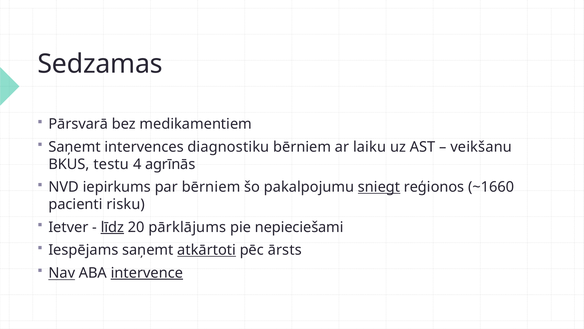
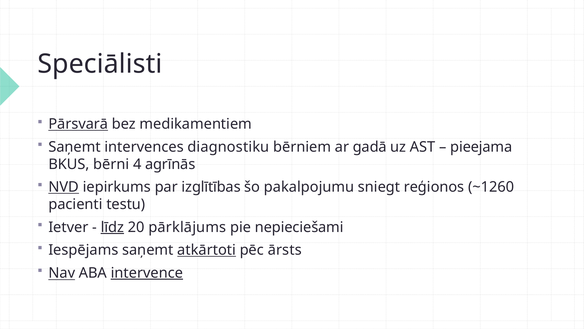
Sedzamas: Sedzamas -> Speciālisti
Pārsvarā underline: none -> present
laiku: laiku -> gadā
veikšanu: veikšanu -> pieejama
testu: testu -> bērni
NVD underline: none -> present
par bērniem: bērniem -> izglītības
sniegt underline: present -> none
~1660: ~1660 -> ~1260
risku: risku -> testu
